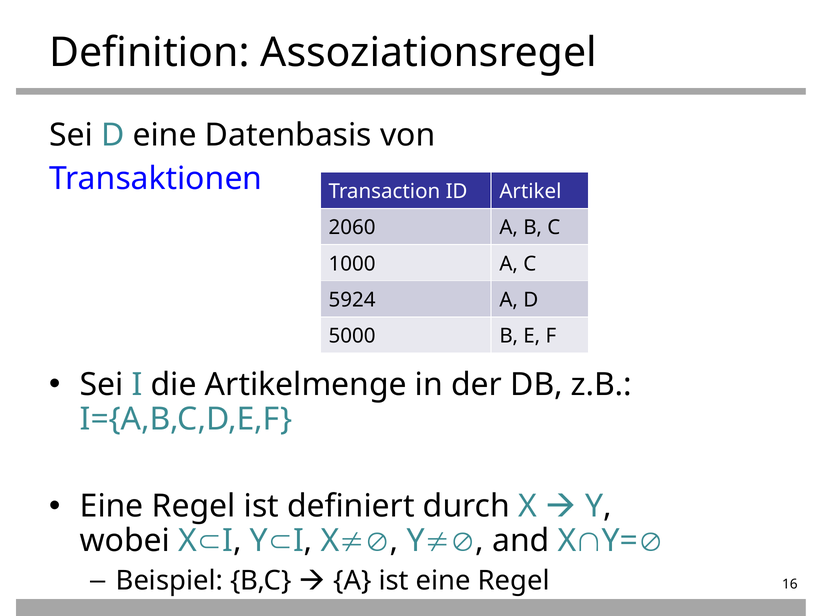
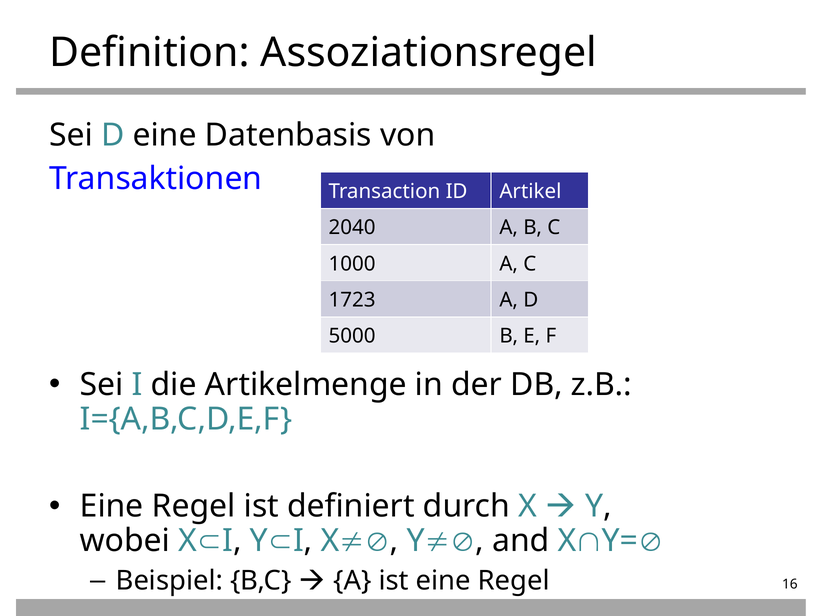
2060: 2060 -> 2040
5924: 5924 -> 1723
